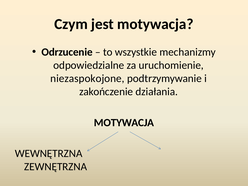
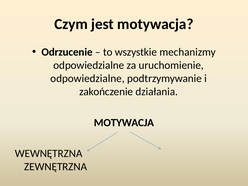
niezaspokojone at (87, 78): niezaspokojone -> odpowiedzialne
